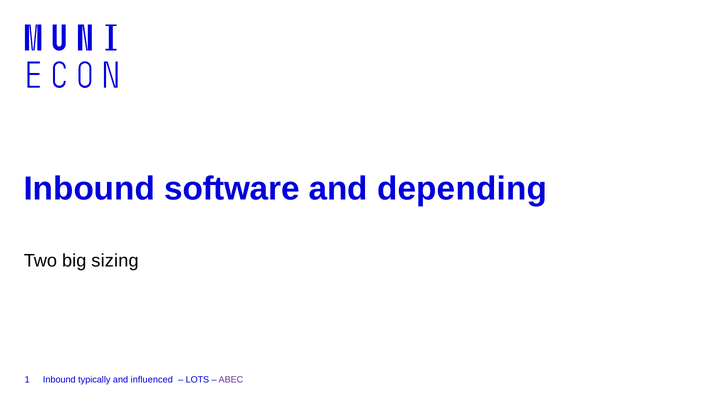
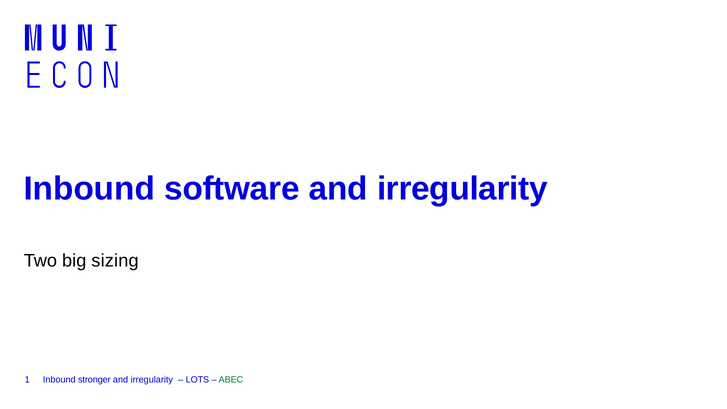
depending at (462, 189): depending -> irregularity
typically: typically -> stronger
influenced at (152, 379): influenced -> irregularity
ABEC colour: purple -> green
